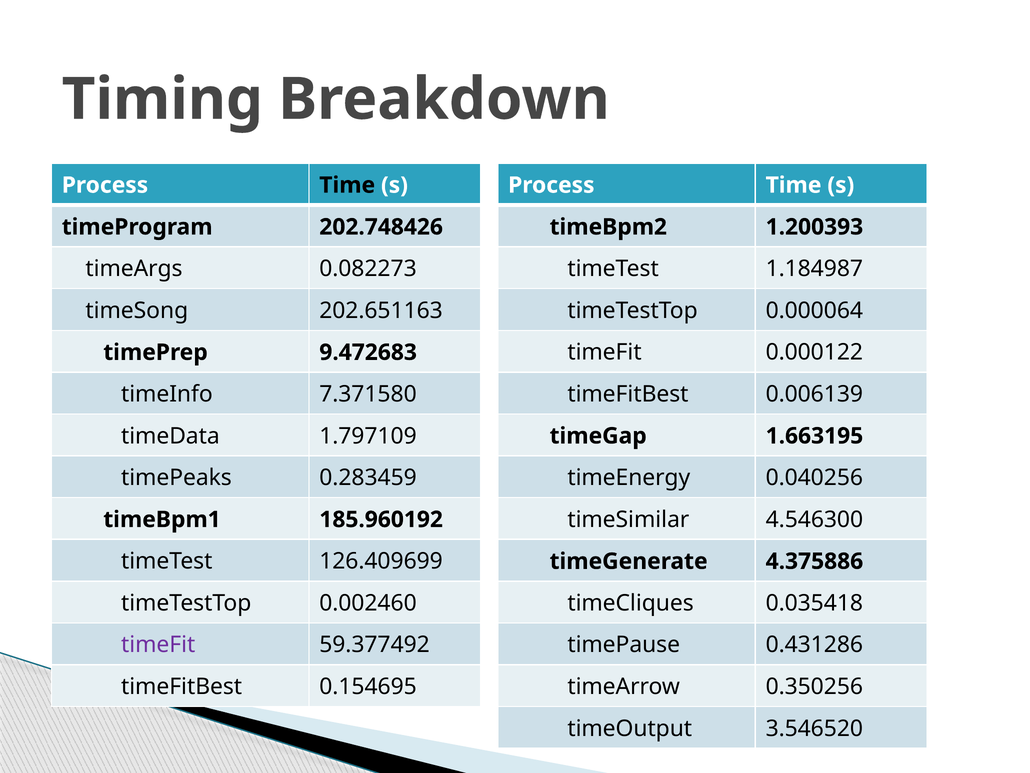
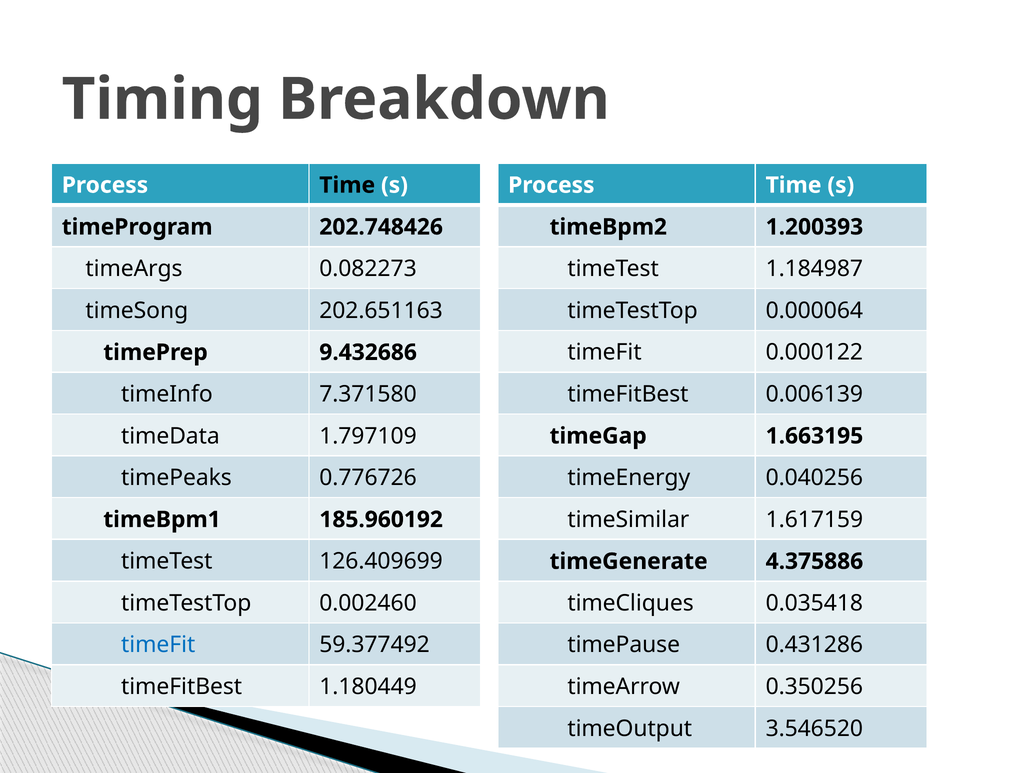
9.472683: 9.472683 -> 9.432686
0.283459: 0.283459 -> 0.776726
4.546300: 4.546300 -> 1.617159
timeFit at (158, 645) colour: purple -> blue
0.154695: 0.154695 -> 1.180449
